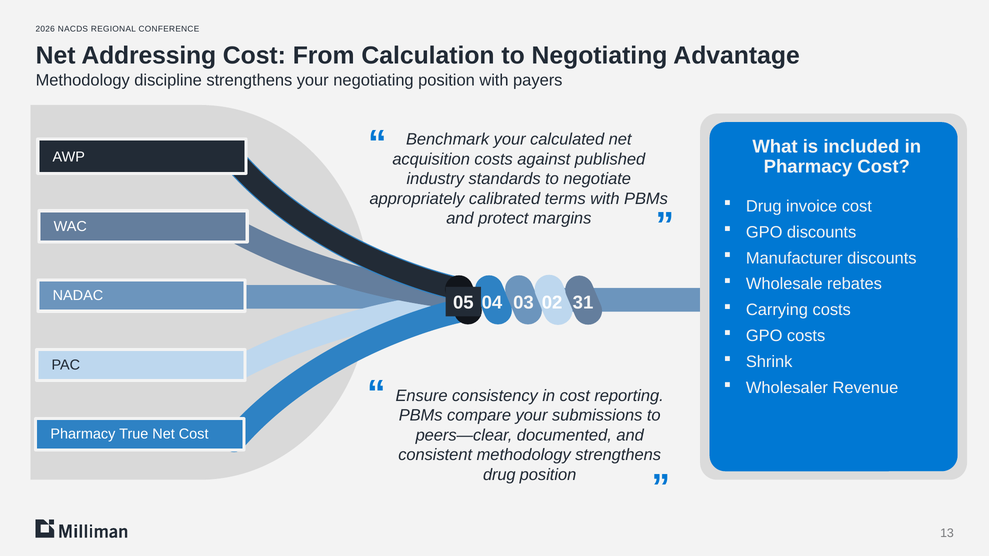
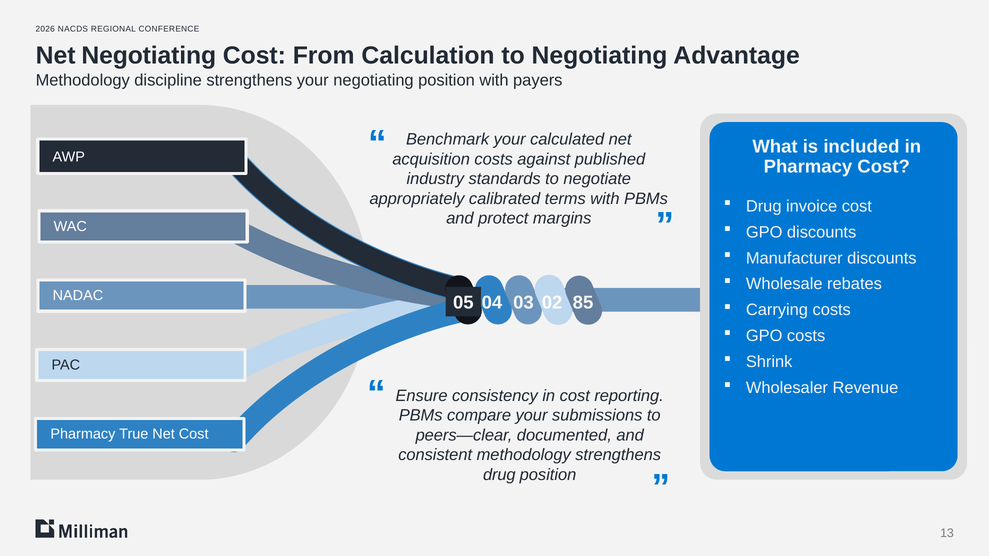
Net Addressing: Addressing -> Negotiating
31: 31 -> 85
